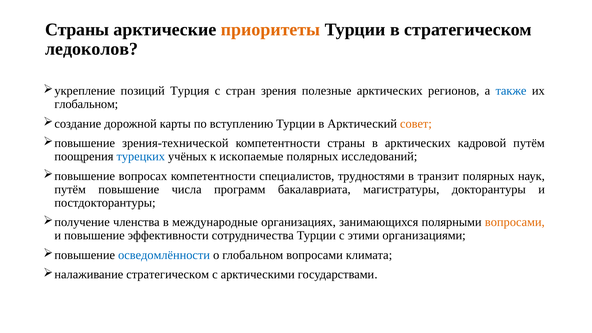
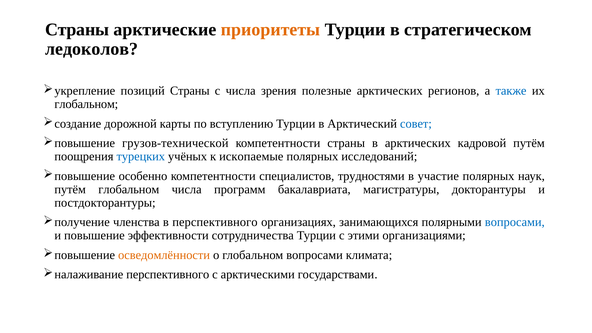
позиций Турция: Турция -> Страны
с стран: стран -> числа
совет colour: orange -> blue
зрения-технической: зрения-технической -> грузов-технической
вопросах: вопросах -> особенно
транзит: транзит -> участие
путём повышение: повышение -> глобальном
в международные: международные -> перспективного
вопросами at (515, 222) colour: orange -> blue
осведомлённости colour: blue -> orange
стратегическом at (168, 274): стратегическом -> перспективного
